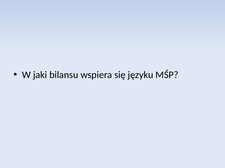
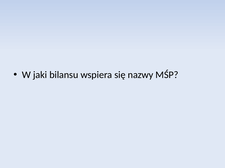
języku: języku -> nazwy
